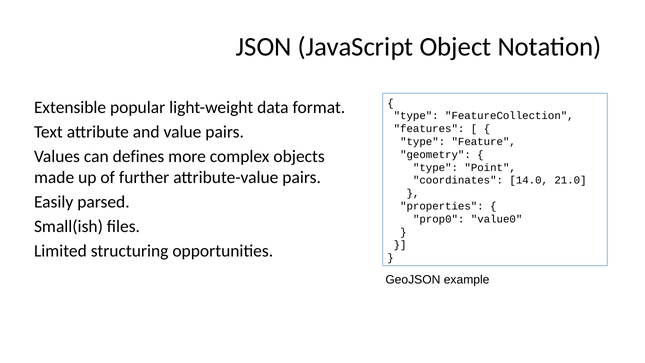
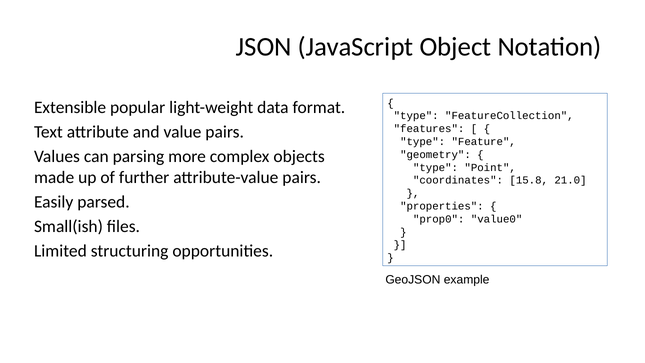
defines: defines -> parsing
14.0: 14.0 -> 15.8
